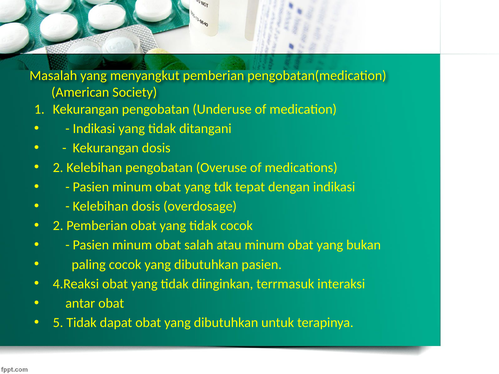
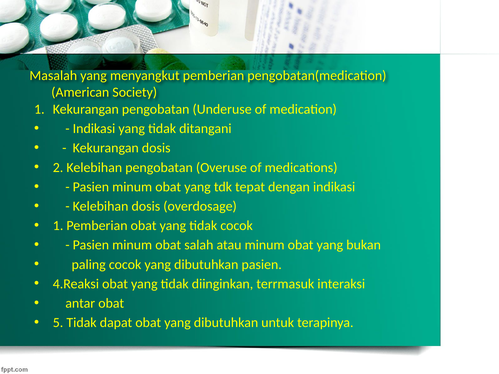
2 at (58, 226): 2 -> 1
